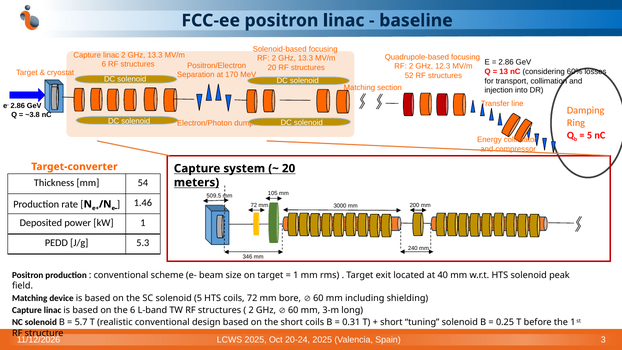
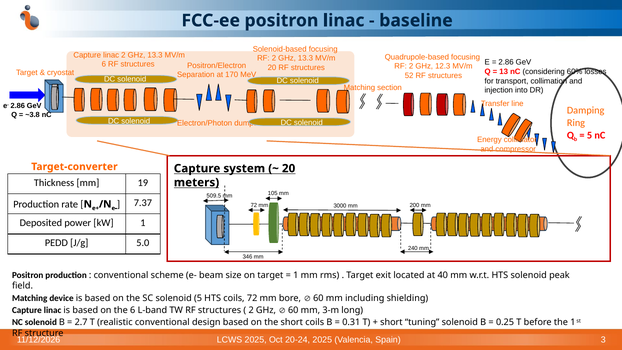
54: 54 -> 19
1.46: 1.46 -> 7.37
5.3: 5.3 -> 5.0
5.7: 5.7 -> 2.7
